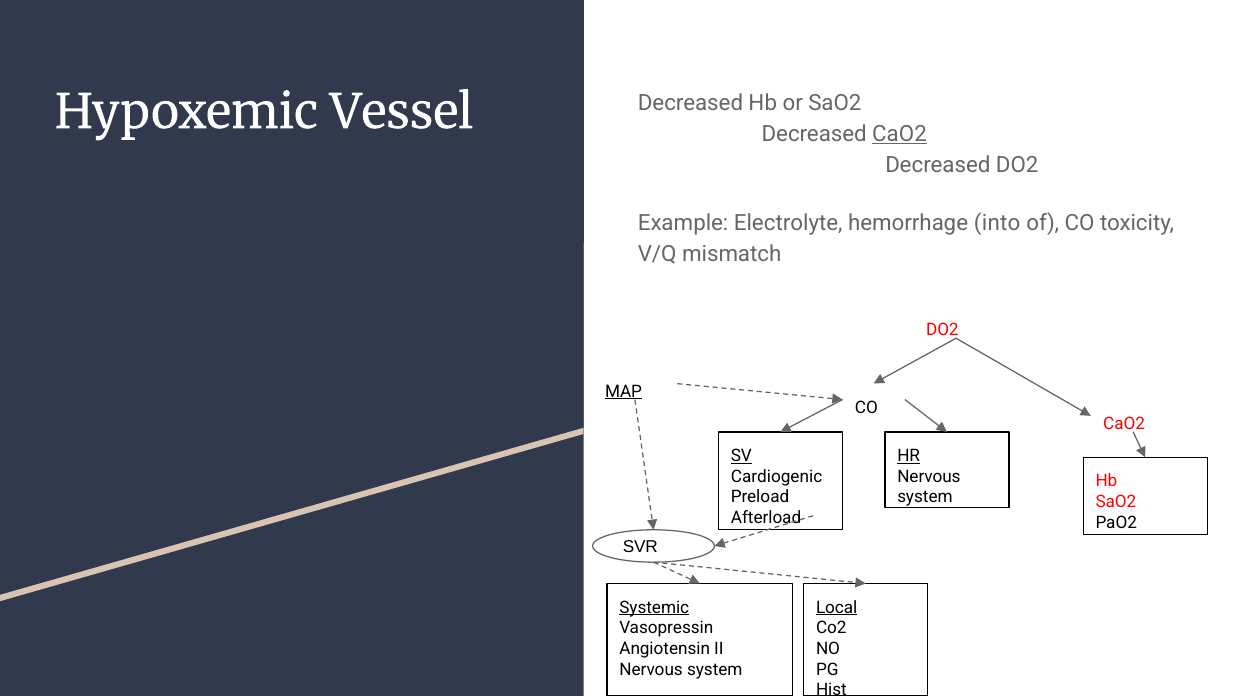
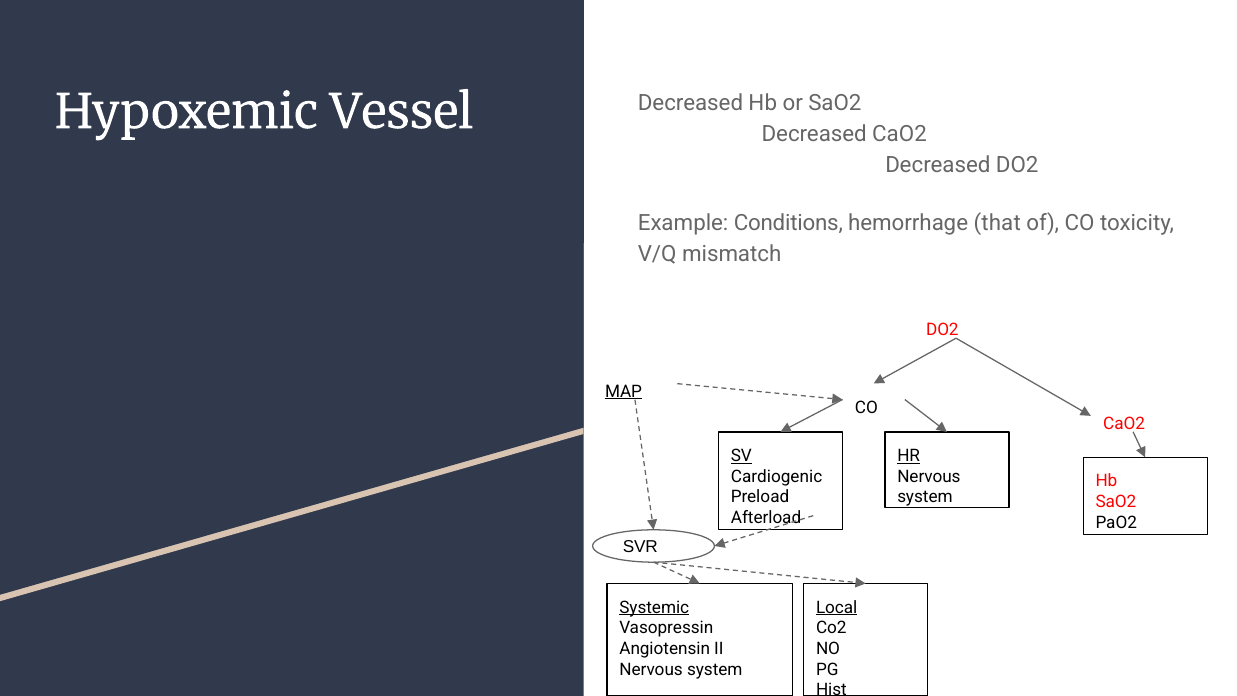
CaO2 at (900, 134) underline: present -> none
Electrolyte: Electrolyte -> Conditions
into: into -> that
